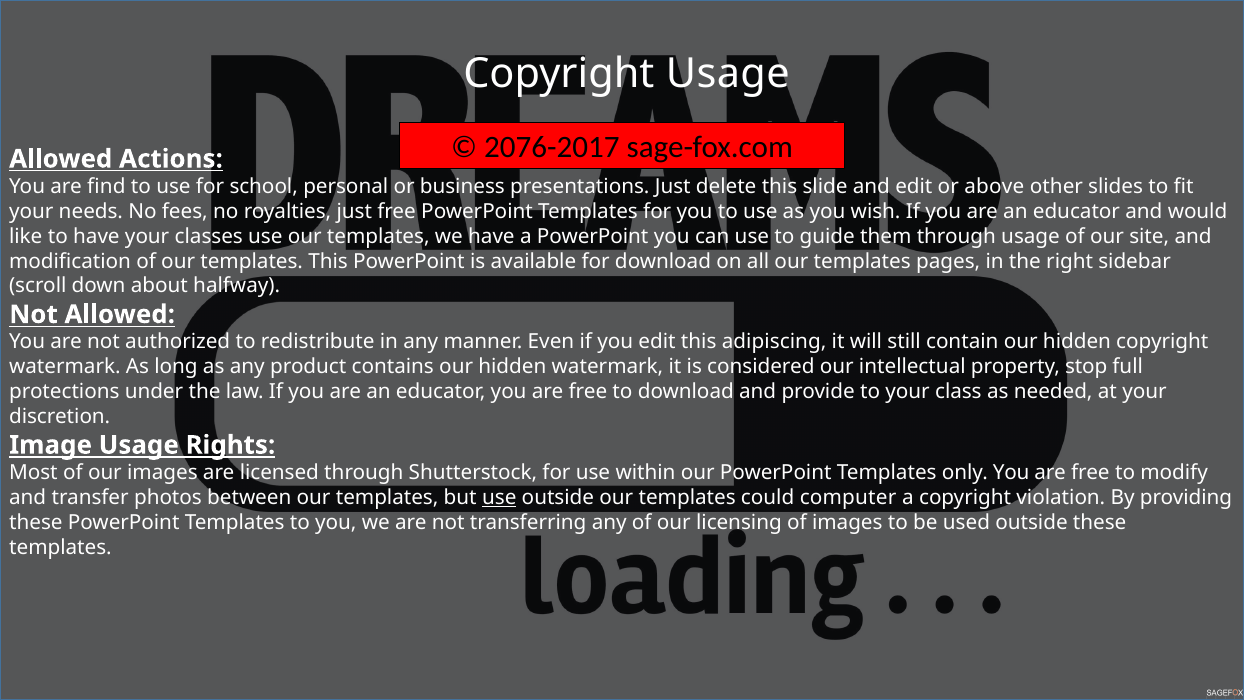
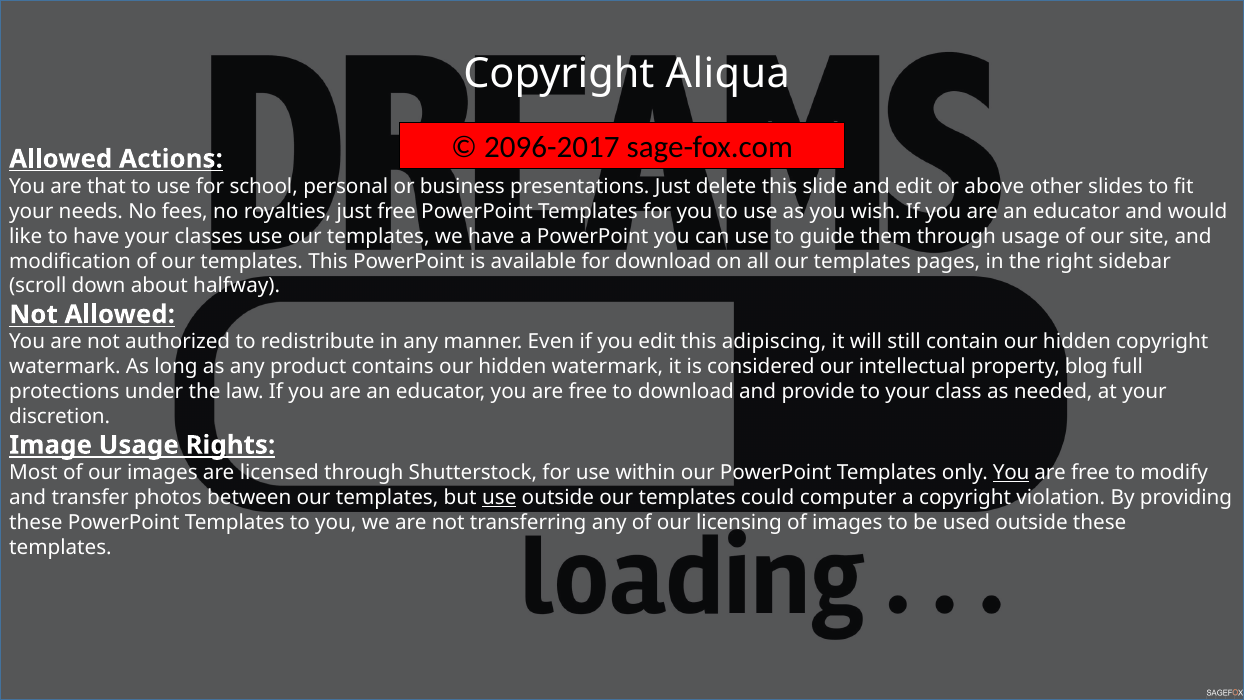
Copyright Usage: Usage -> Aliqua
2076-2017: 2076-2017 -> 2096-2017
find: find -> that
stop: stop -> blog
You at (1011, 473) underline: none -> present
